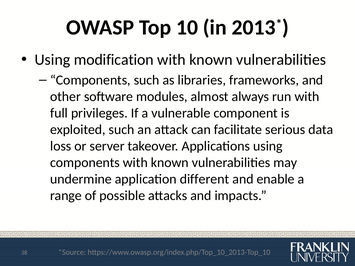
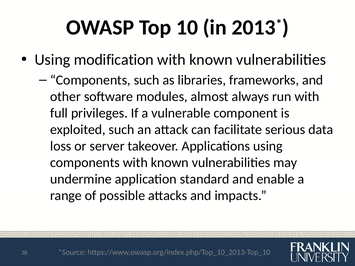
different: different -> standard
